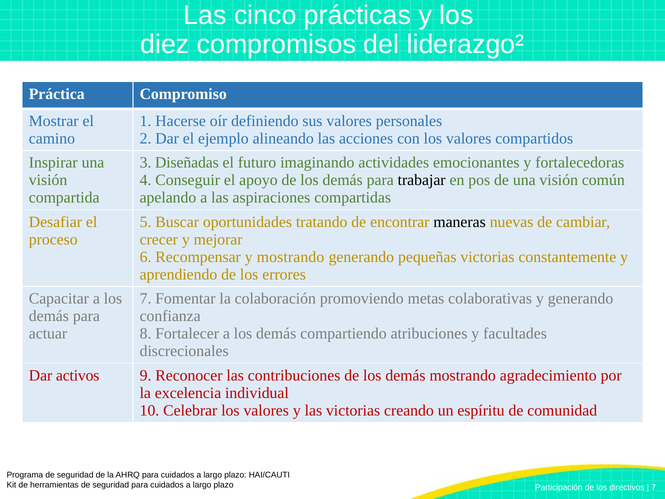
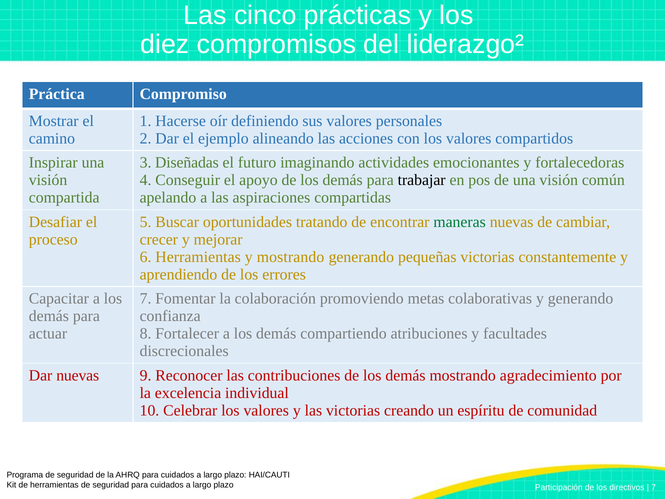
maneras colour: black -> green
6 Recompensar: Recompensar -> Herramientas
Dar activos: activos -> nuevas
